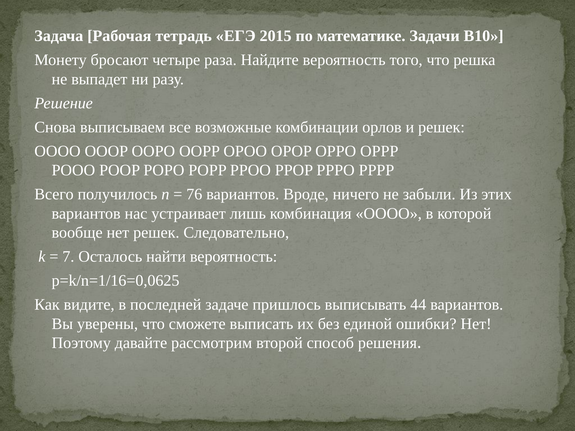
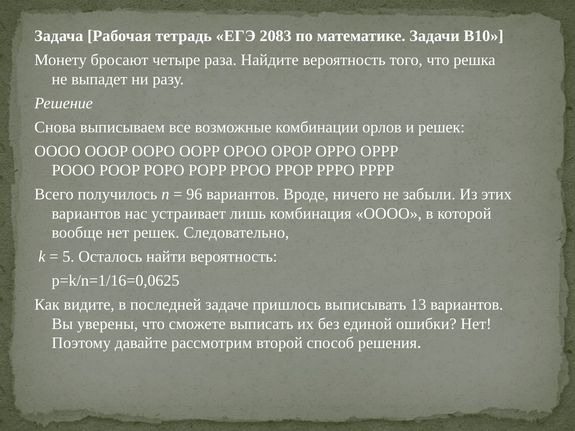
2015: 2015 -> 2083
76: 76 -> 96
7: 7 -> 5
44: 44 -> 13
